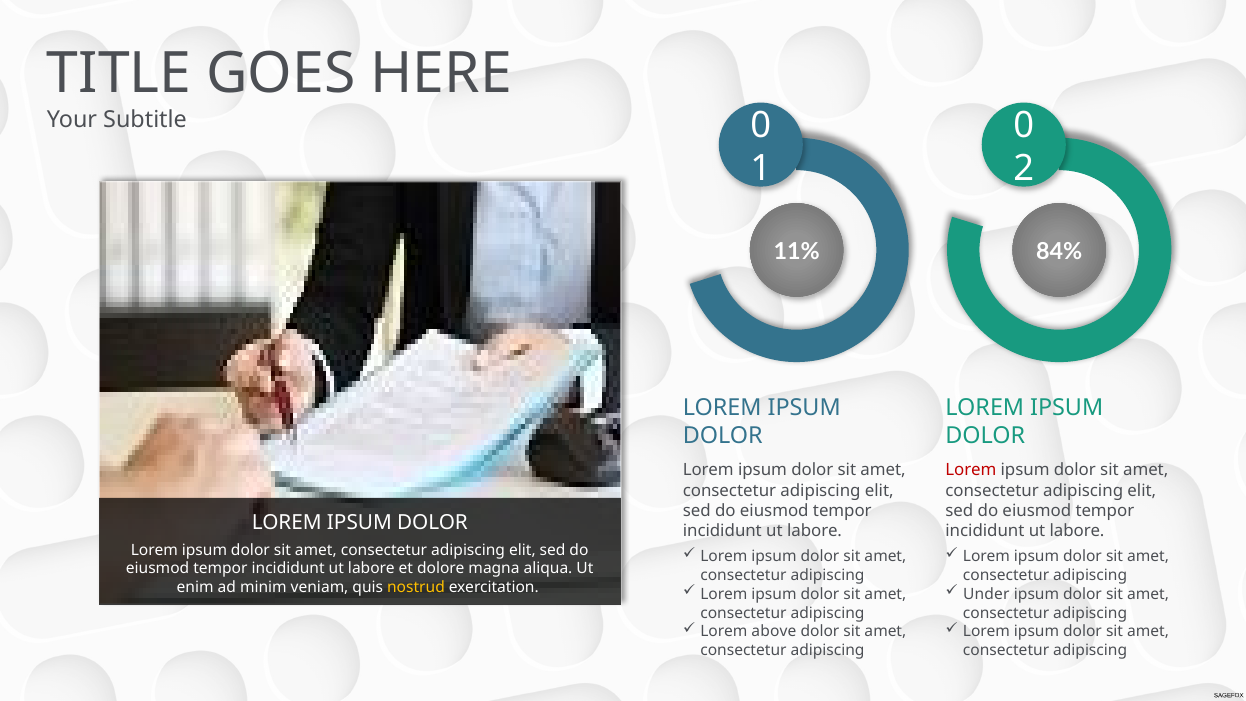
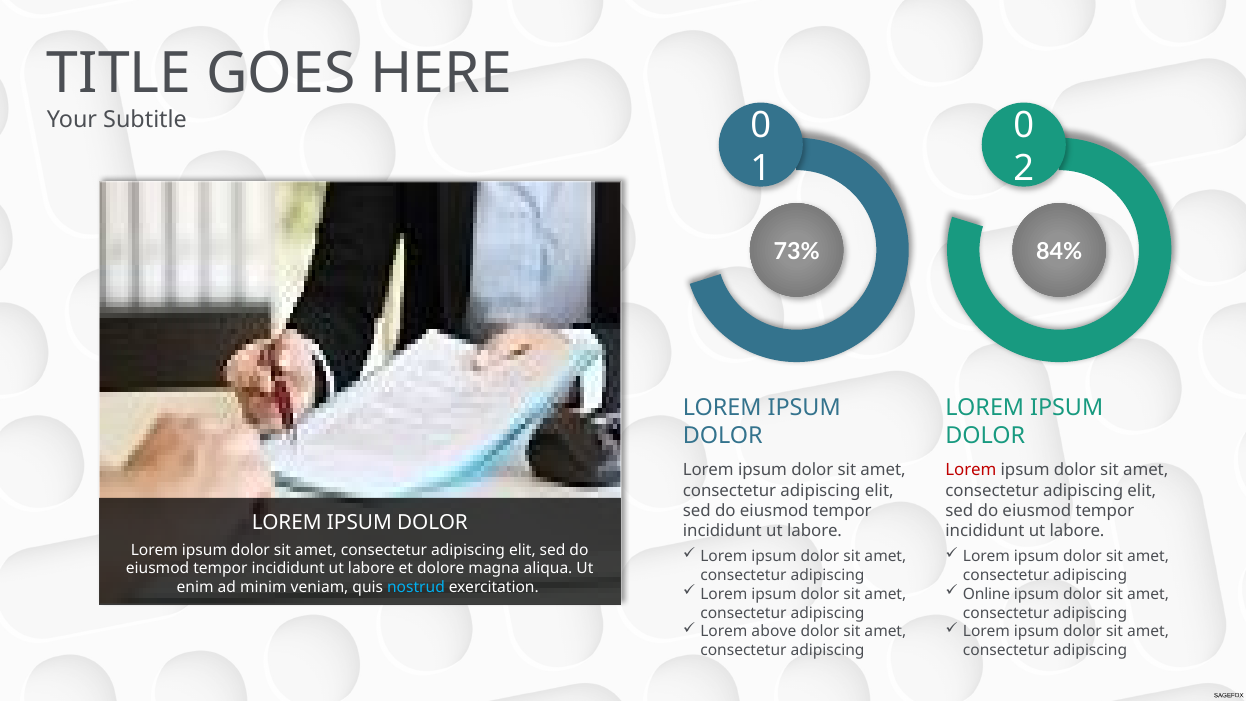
11%: 11% -> 73%
nostrud colour: yellow -> light blue
Under: Under -> Online
